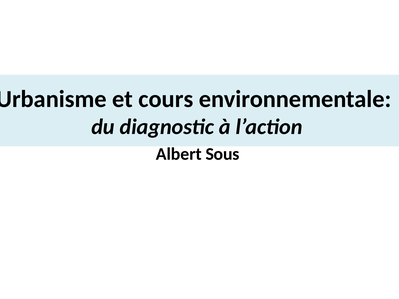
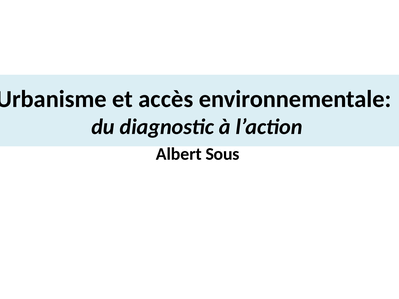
cours: cours -> accès
